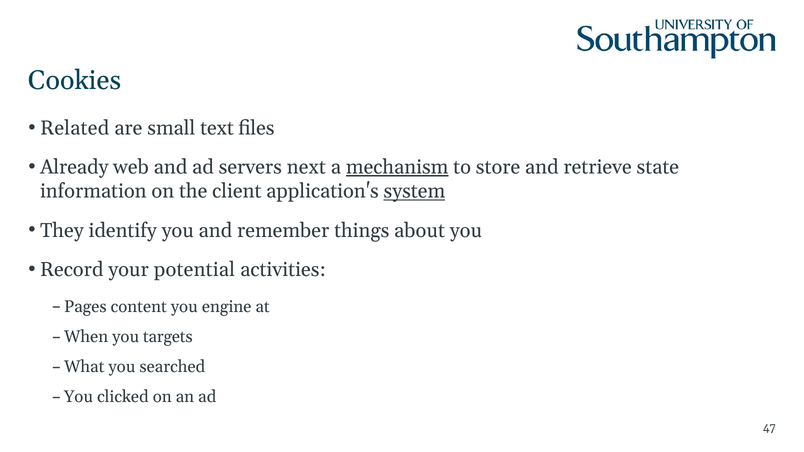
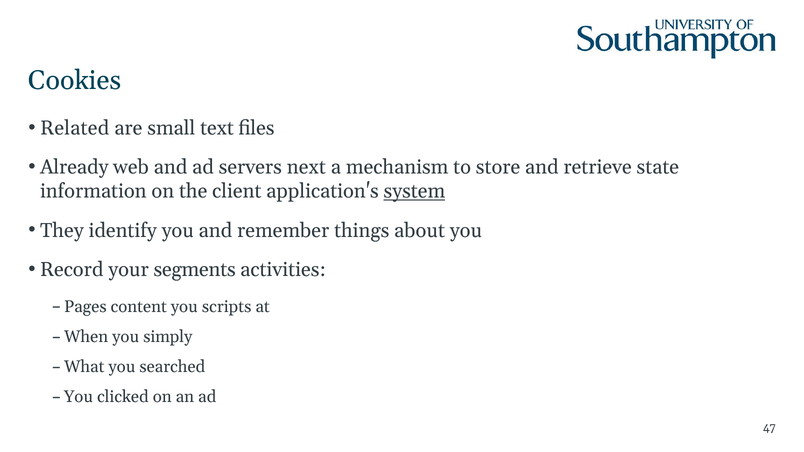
mechanism underline: present -> none
potential: potential -> segments
engine: engine -> scripts
targets: targets -> simply
